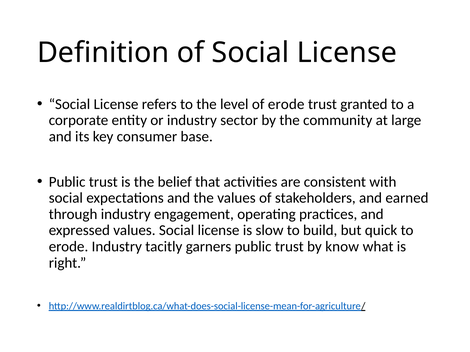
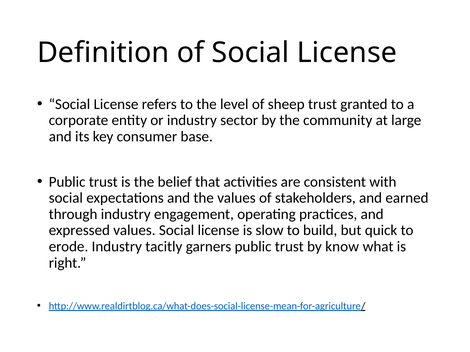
of erode: erode -> sheep
